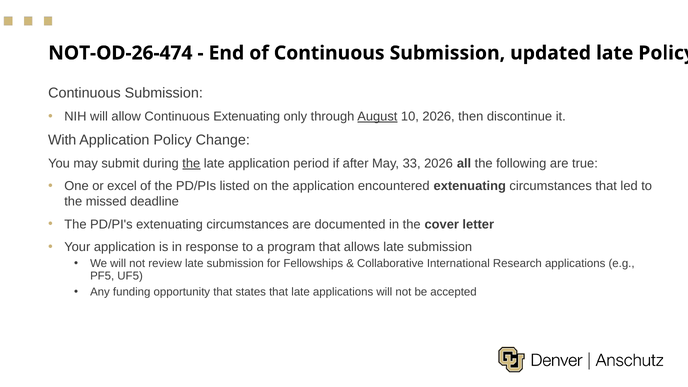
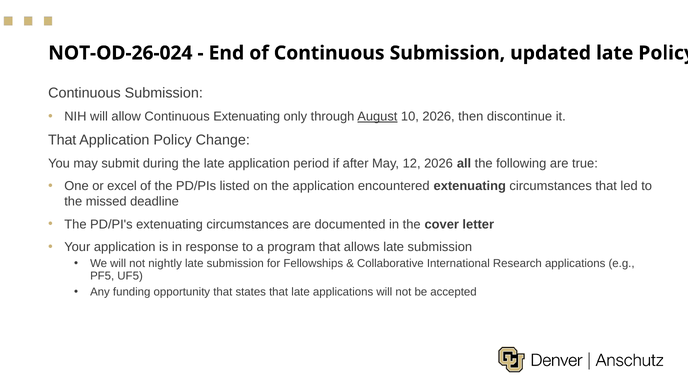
NOT-OD-26-474: NOT-OD-26-474 -> NOT-OD-26-024
With at (62, 140): With -> That
the at (191, 164) underline: present -> none
33: 33 -> 12
review: review -> nightly
